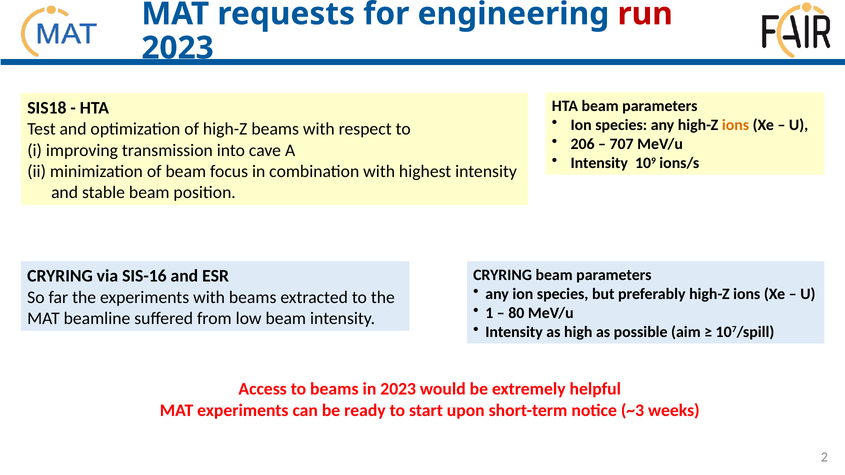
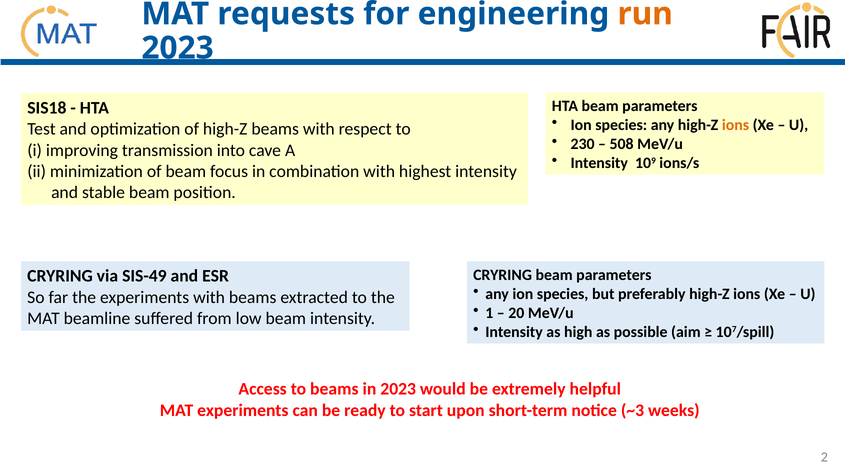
run colour: red -> orange
206: 206 -> 230
707: 707 -> 508
SIS-16: SIS-16 -> SIS-49
80: 80 -> 20
